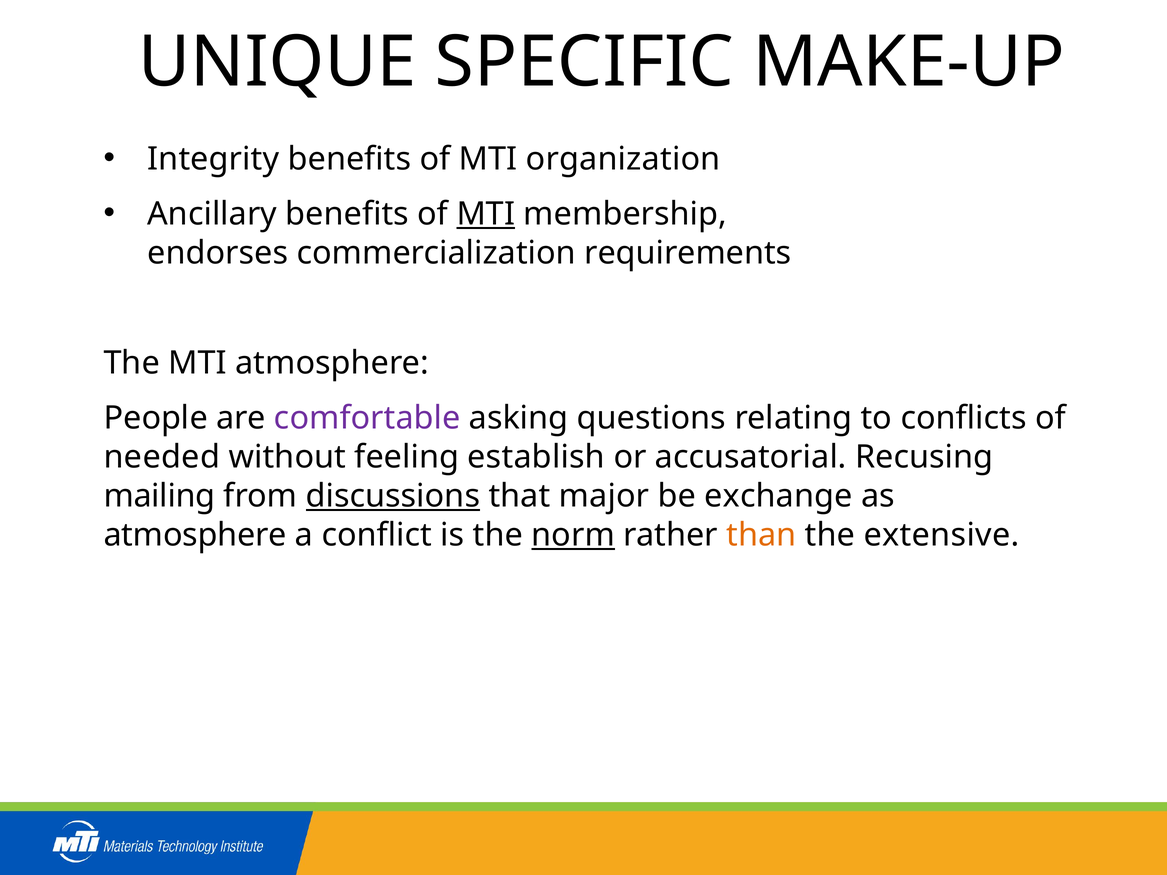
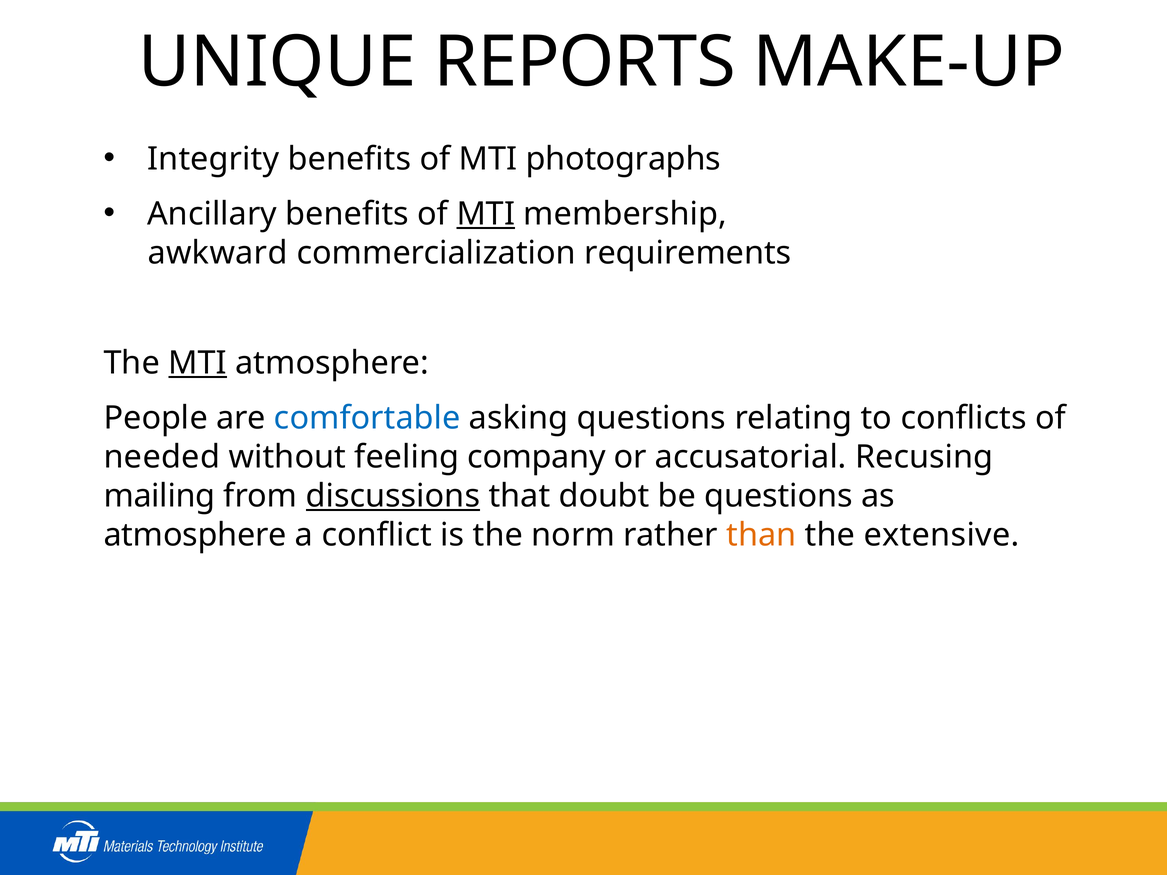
SPECIFIC: SPECIFIC -> REPORTS
organization: organization -> photographs
endorses: endorses -> awkward
MTI at (198, 363) underline: none -> present
comfortable colour: purple -> blue
establish: establish -> company
major: major -> doubt
be exchange: exchange -> questions
norm underline: present -> none
